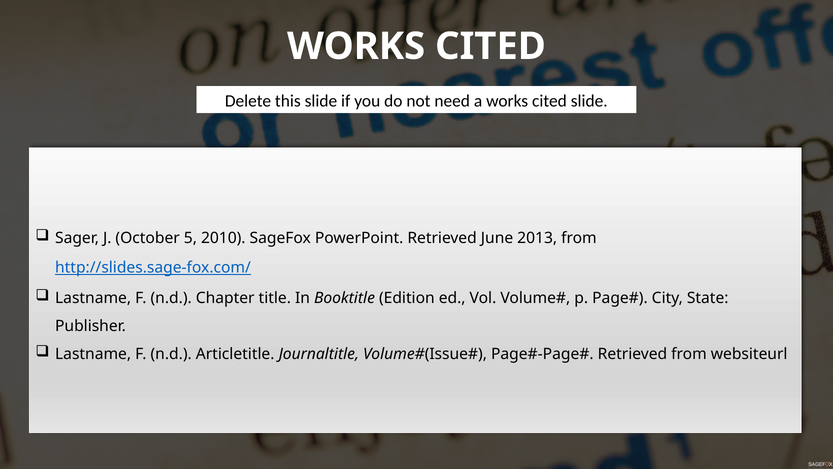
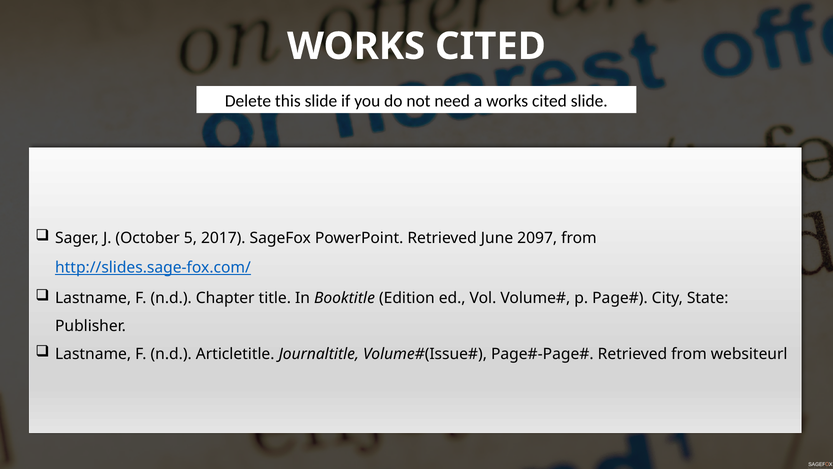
2010: 2010 -> 2017
2013: 2013 -> 2097
